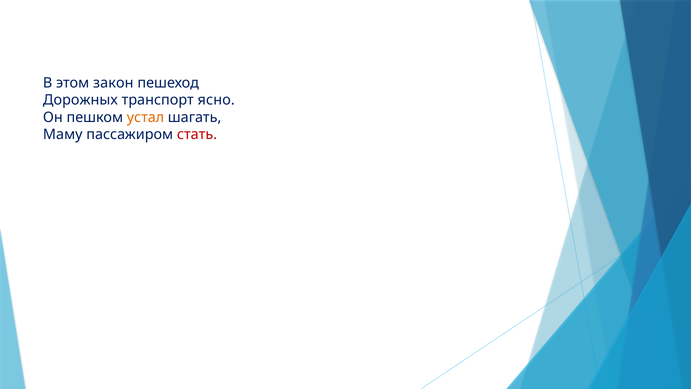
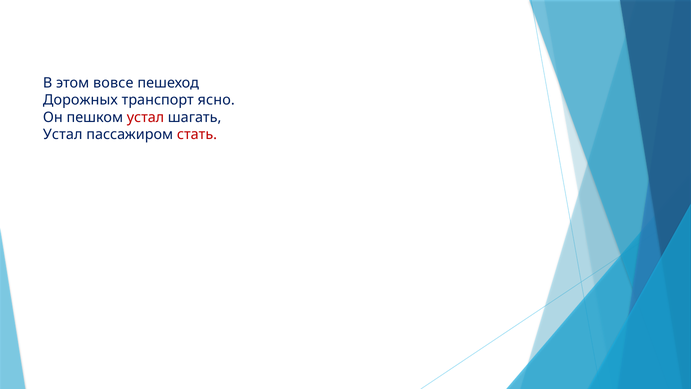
закон: закон -> вовсе
устал at (146, 117) colour: orange -> red
Маму at (63, 135): Маму -> Устал
